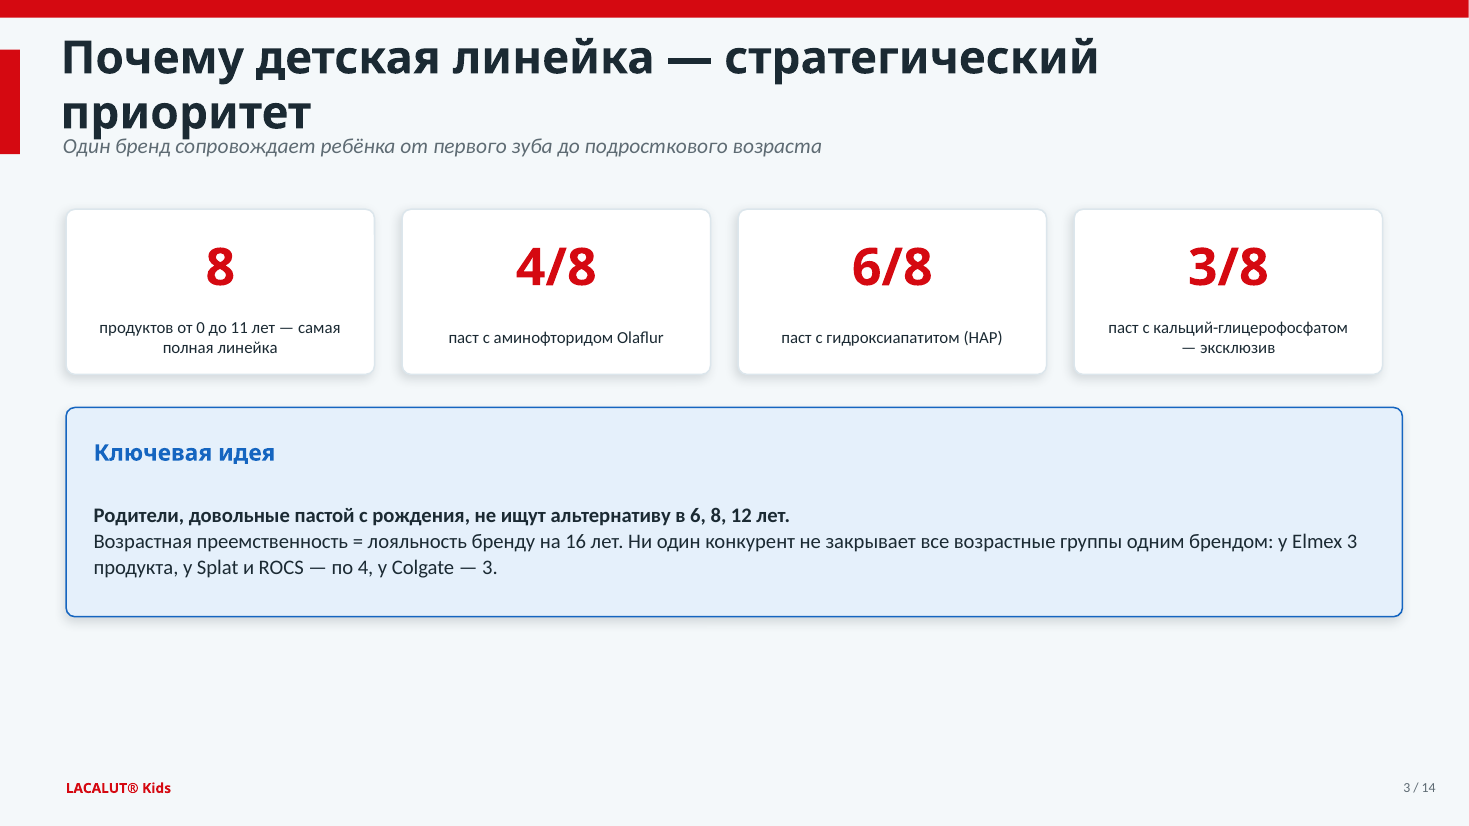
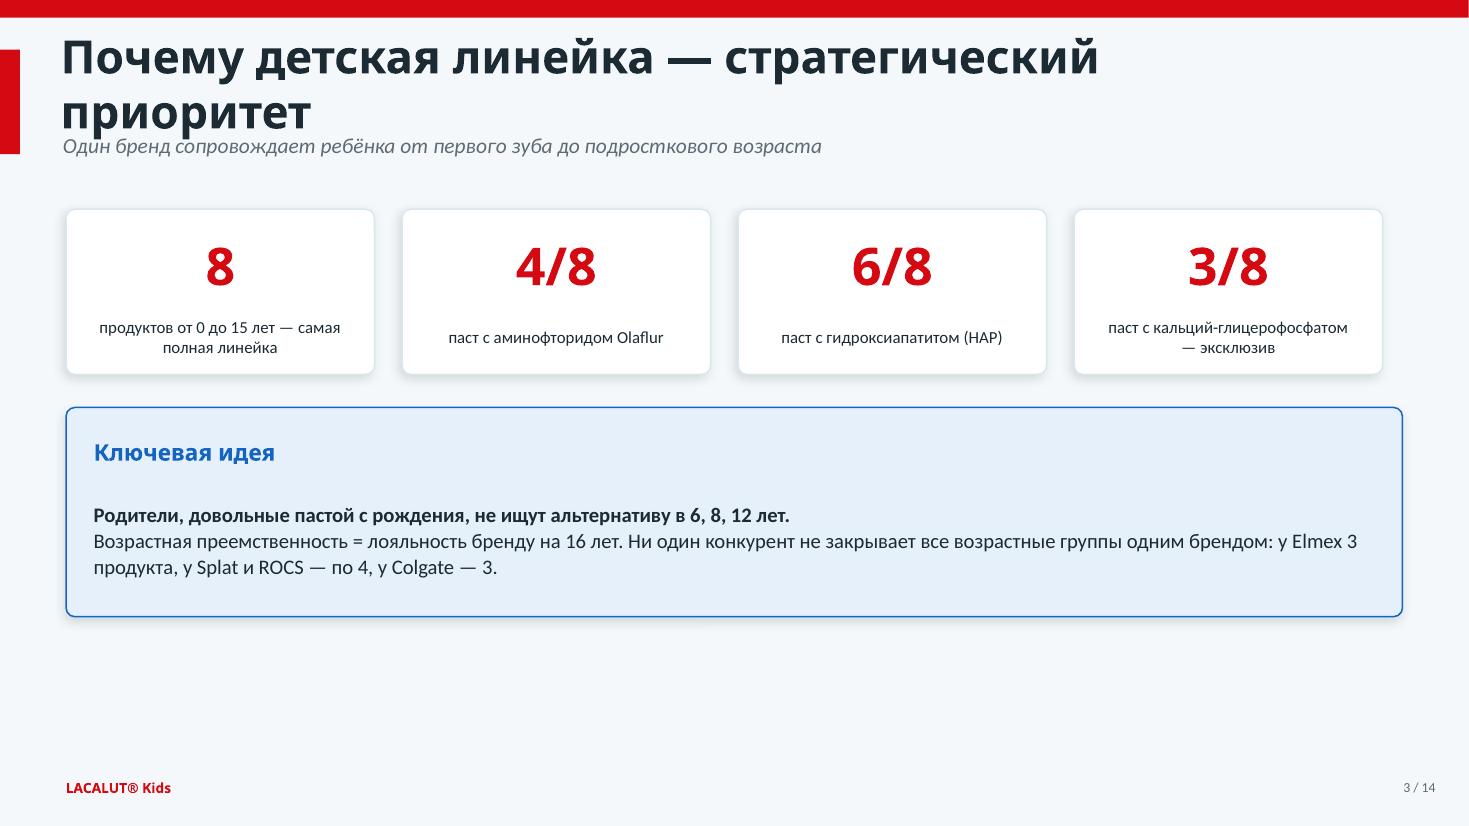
11: 11 -> 15
